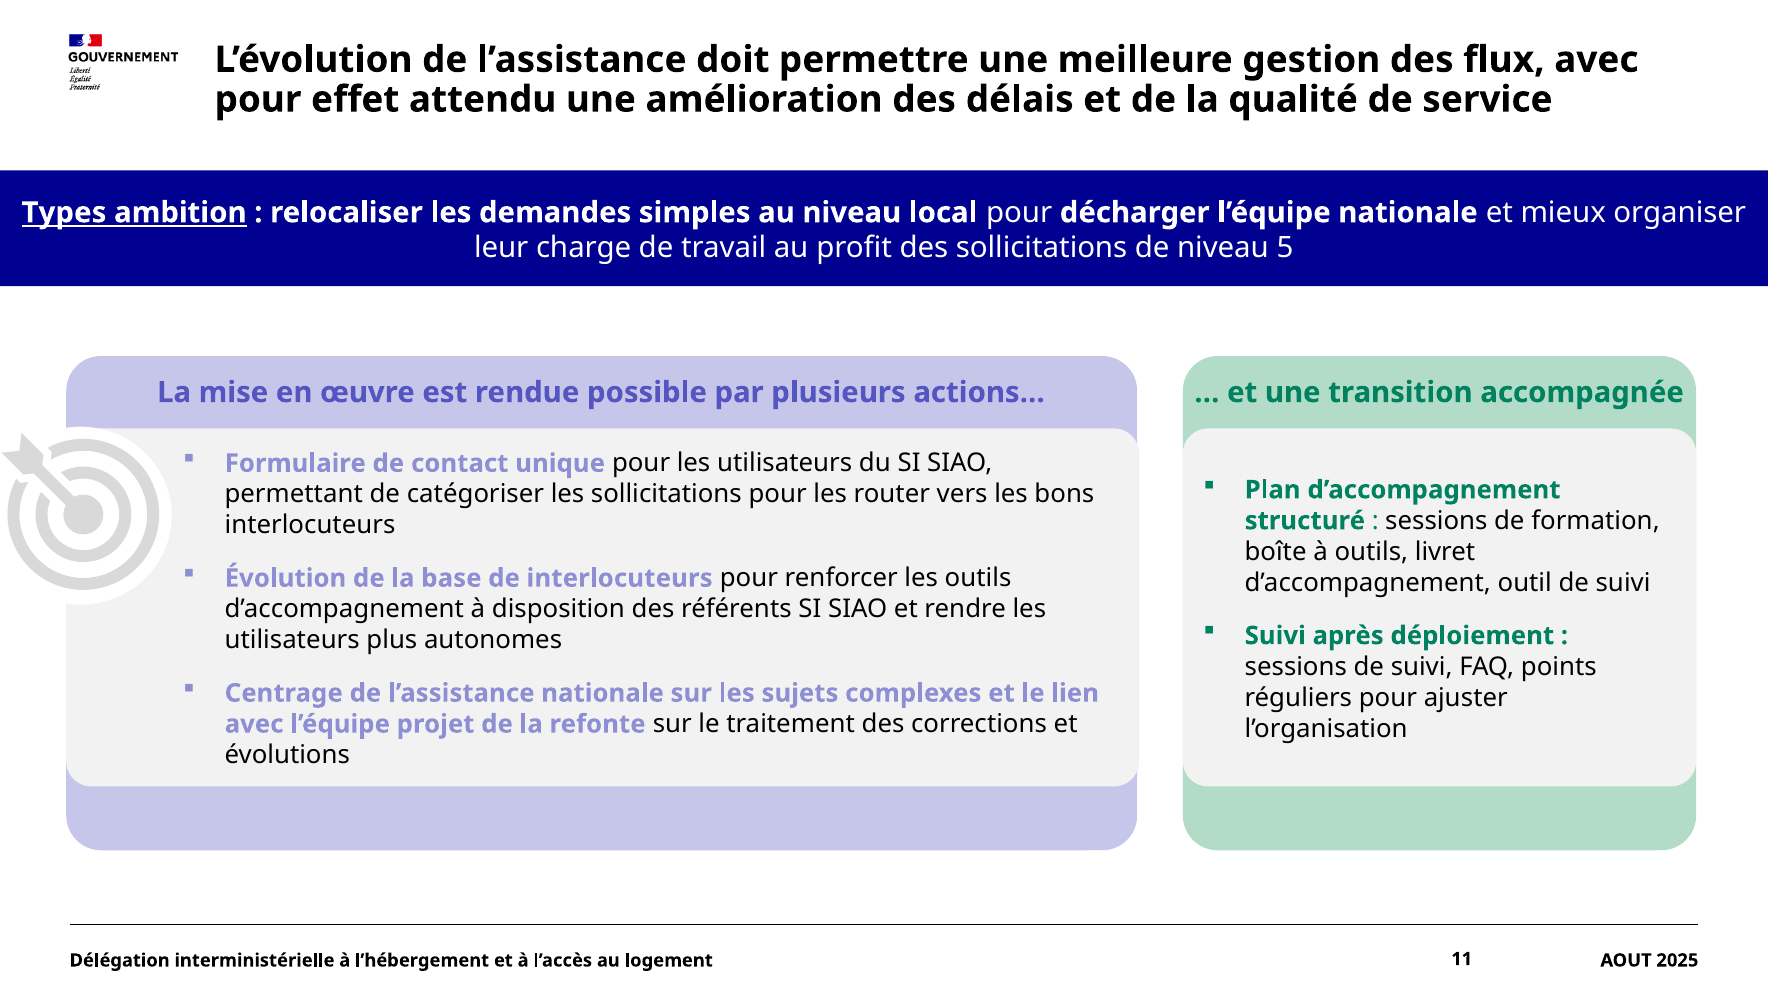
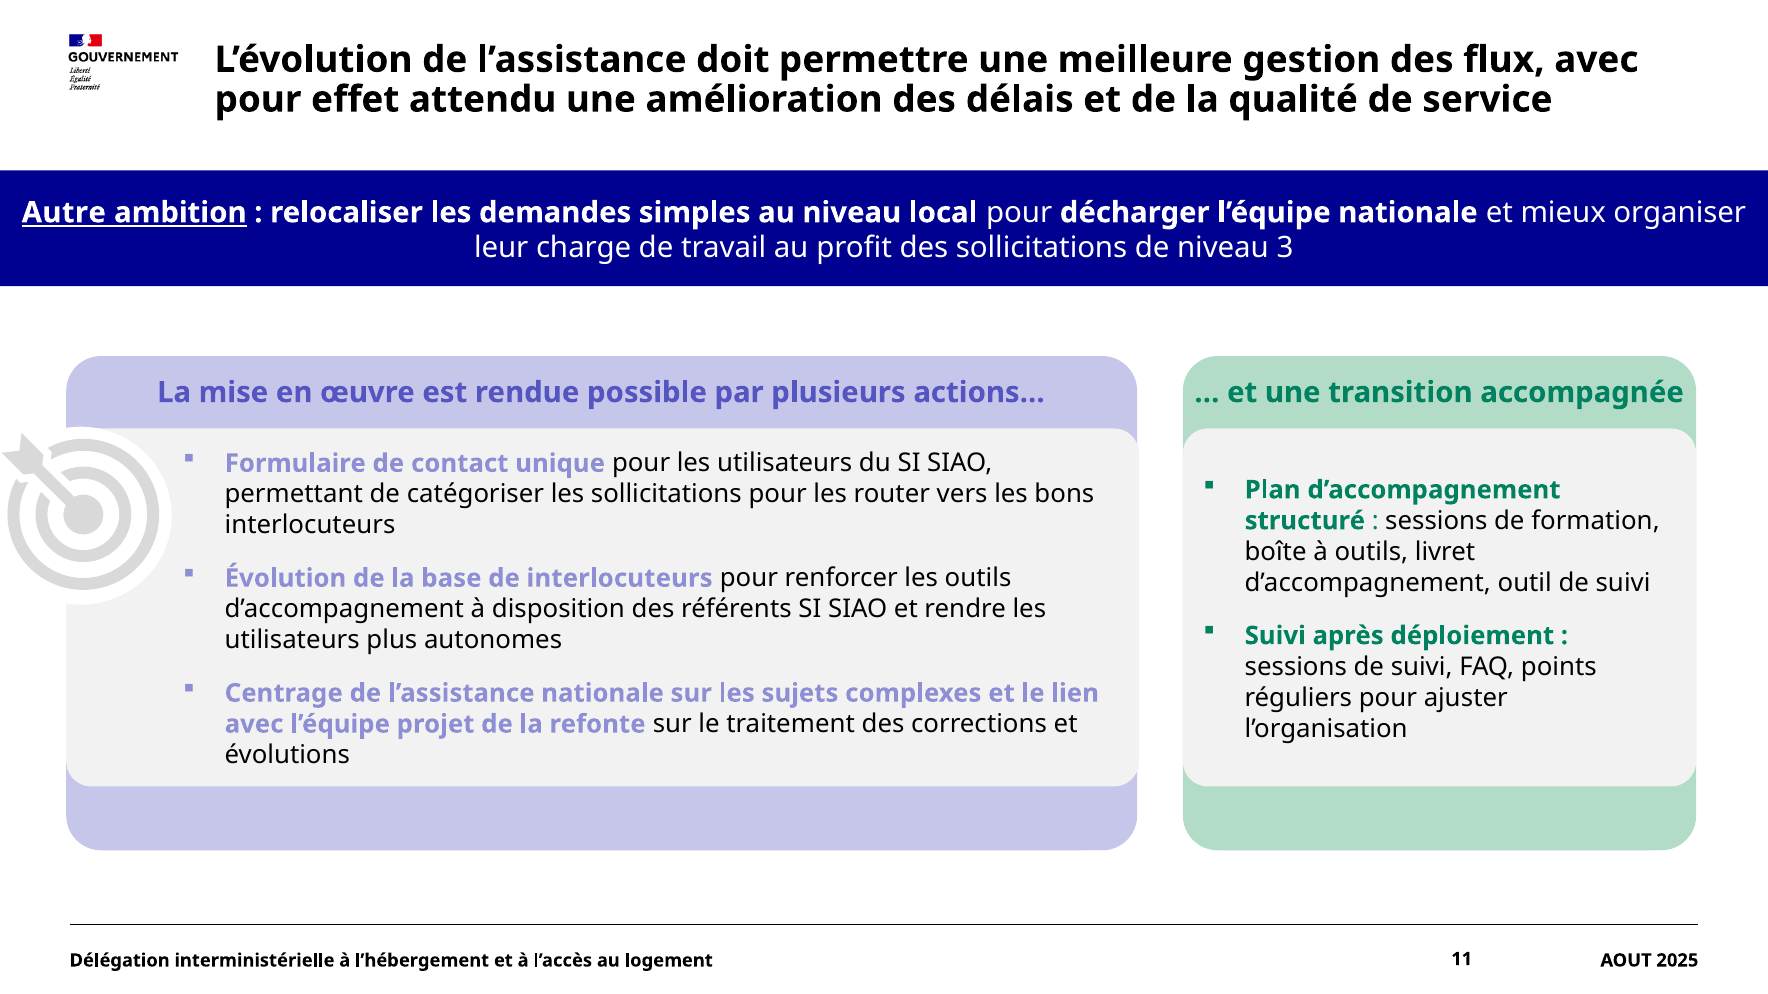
Types: Types -> Autre
5: 5 -> 3
